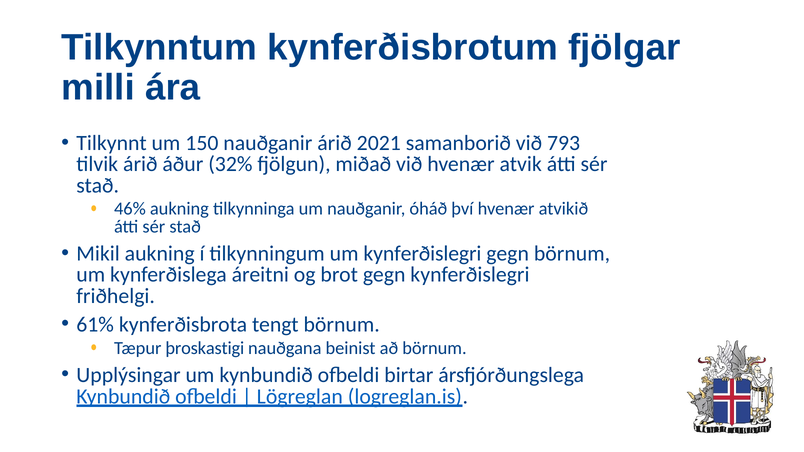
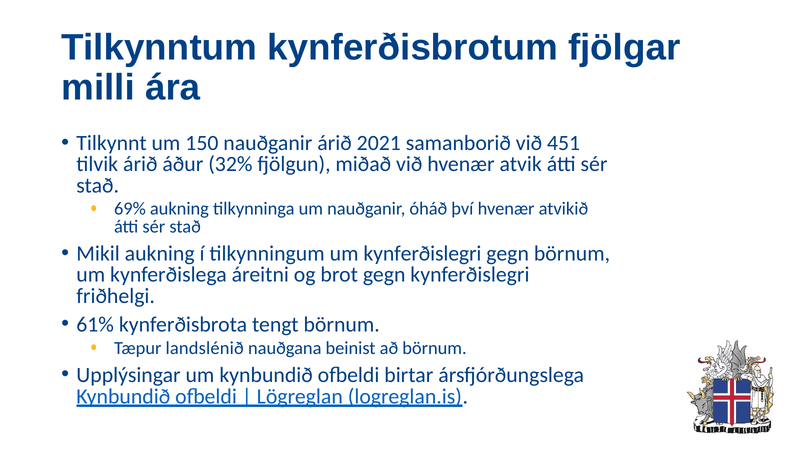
793: 793 -> 451
46%: 46% -> 69%
þroskastigi: þroskastigi -> landslénið
